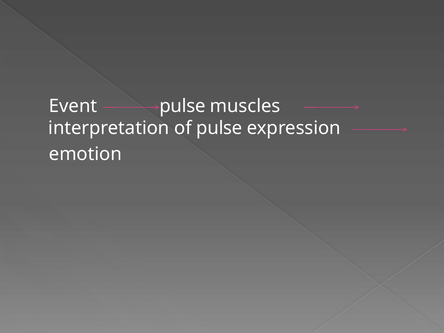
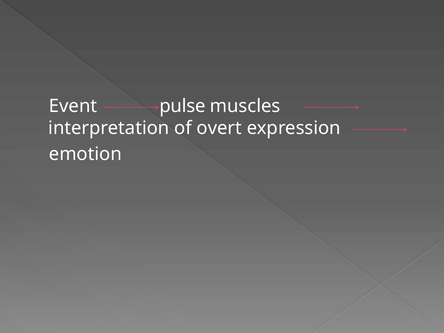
of pulse: pulse -> overt
